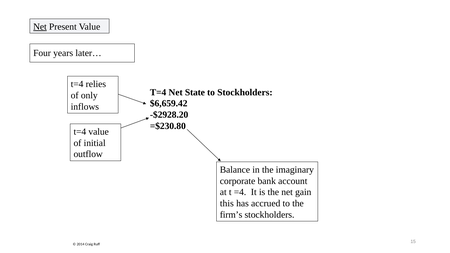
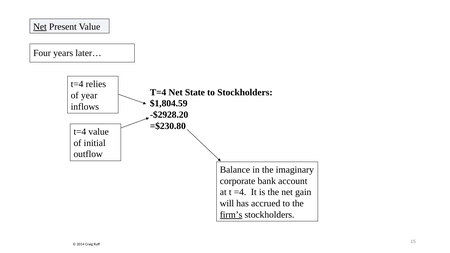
only: only -> year
$6,659.42: $6,659.42 -> $1,804.59
this: this -> will
firm’s underline: none -> present
